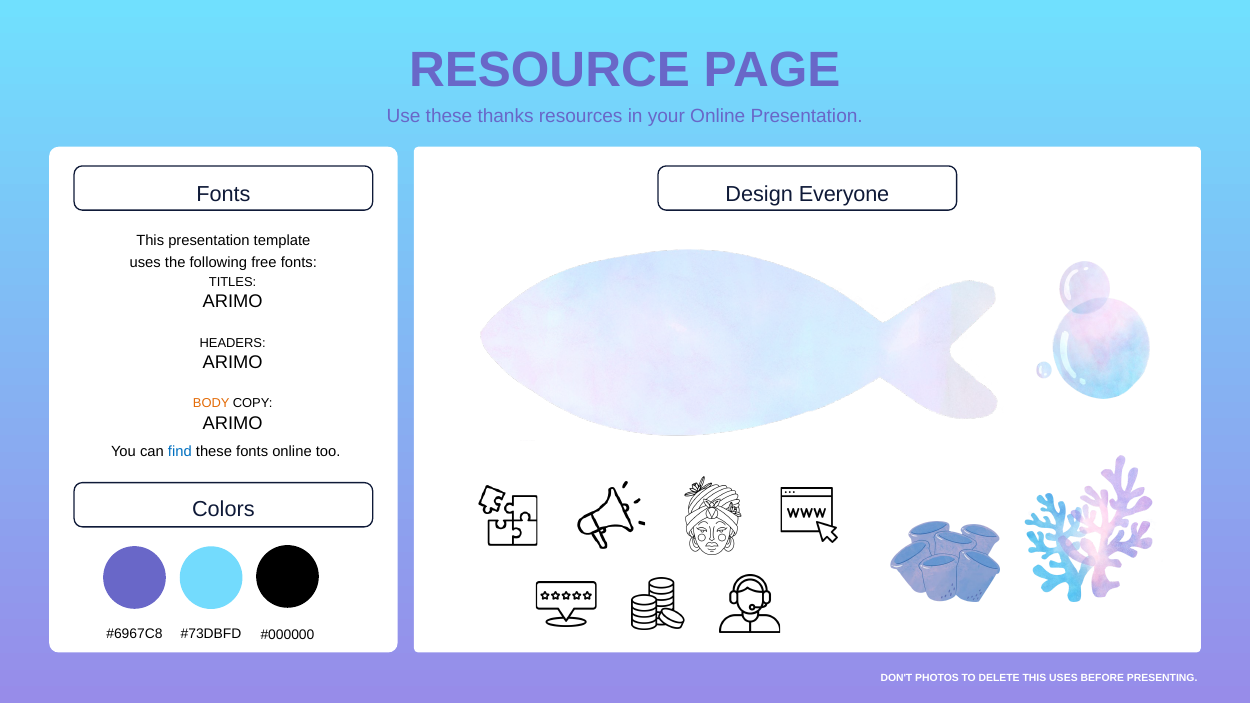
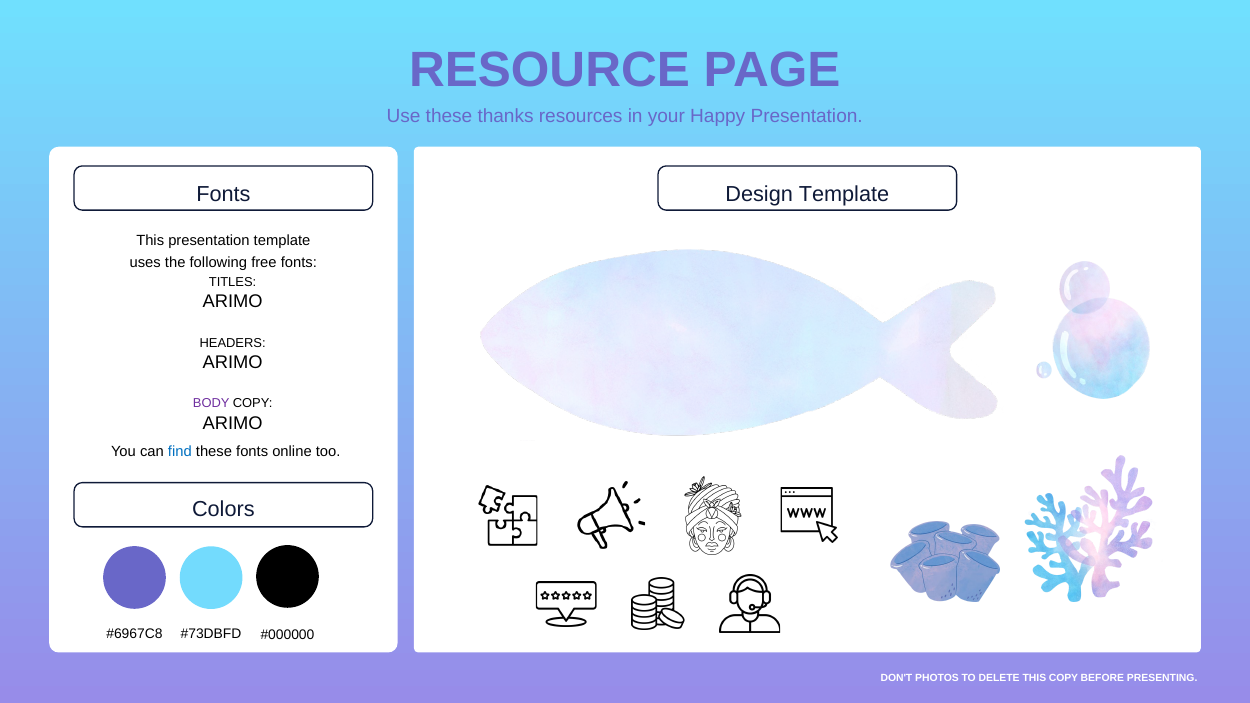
your Online: Online -> Happy
Design Everyone: Everyone -> Template
BODY colour: orange -> purple
THIS USES: USES -> COPY
